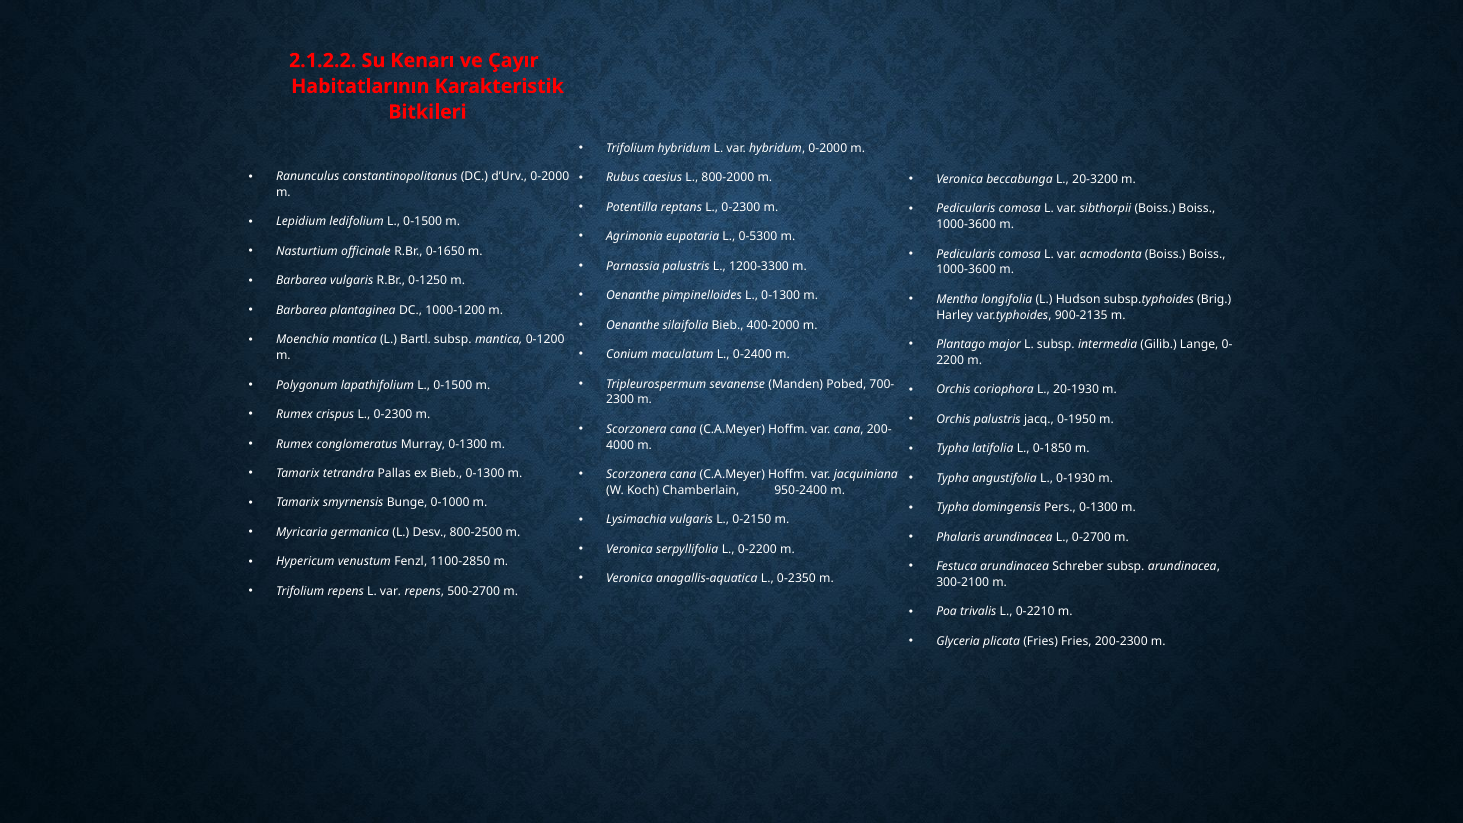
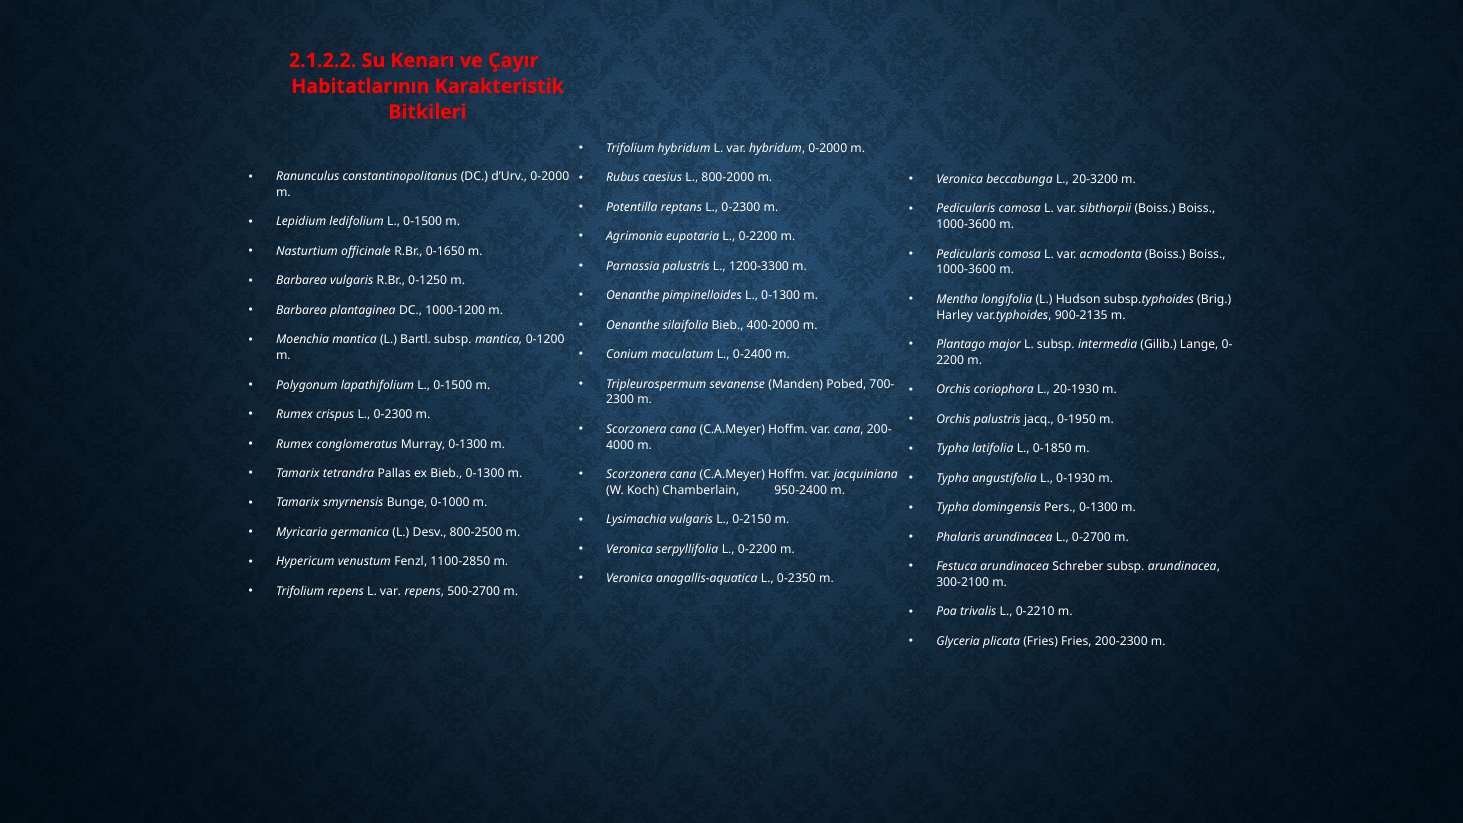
eupotaria L 0-5300: 0-5300 -> 0-2200
